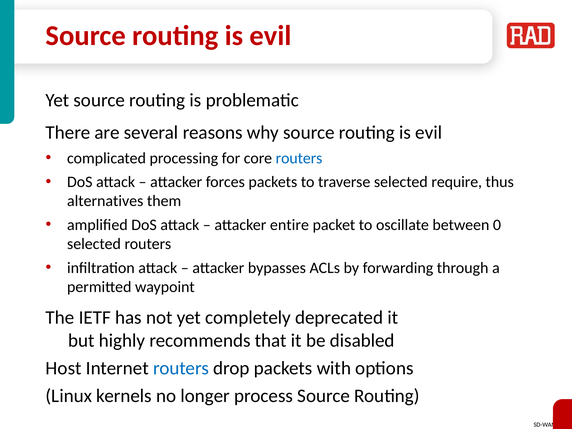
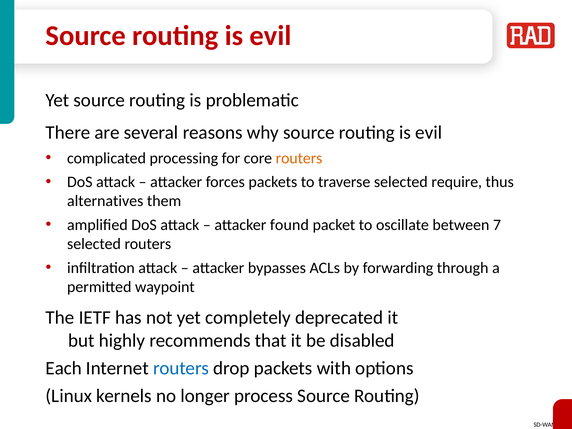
routers at (299, 158) colour: blue -> orange
entire: entire -> found
0: 0 -> 7
Host: Host -> Each
